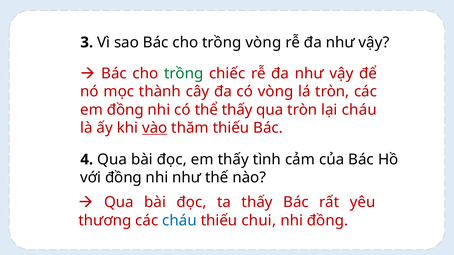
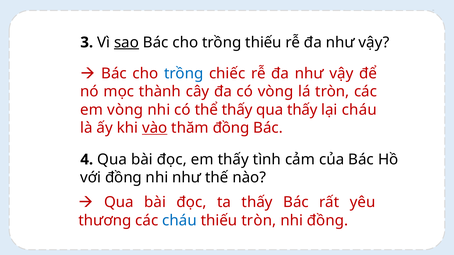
sao underline: none -> present
trồng vòng: vòng -> thiếu
trồng at (184, 74) colour: green -> blue
em đồng: đồng -> vòng
qua tròn: tròn -> thấy
thăm thiếu: thiếu -> đồng
thiếu chui: chui -> tròn
